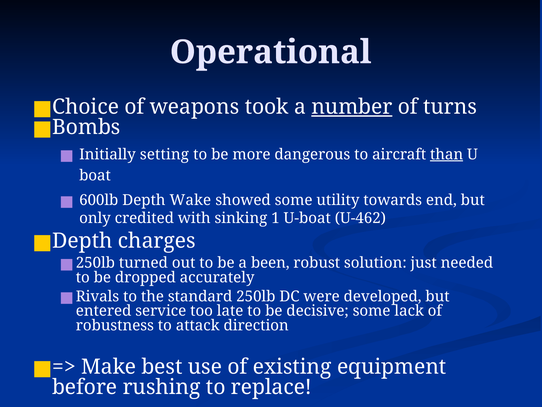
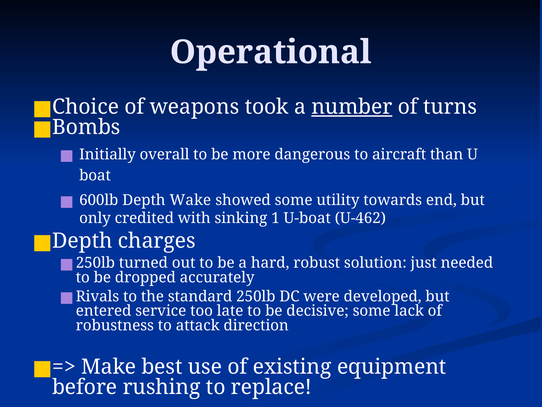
setting: setting -> overall
than underline: present -> none
been: been -> hard
